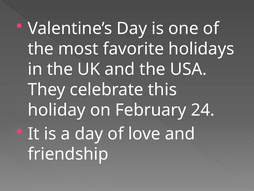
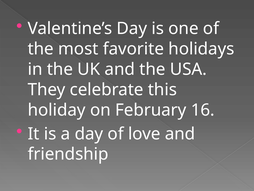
24: 24 -> 16
